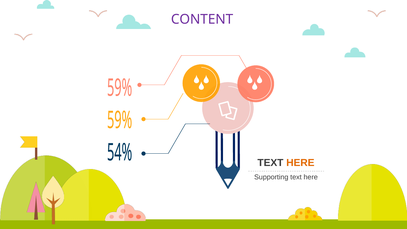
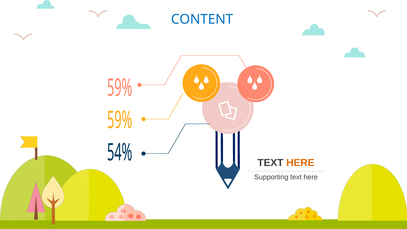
CONTENT colour: purple -> blue
